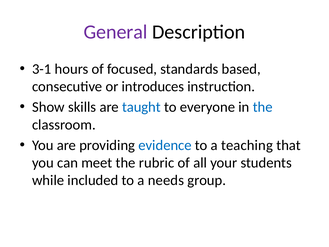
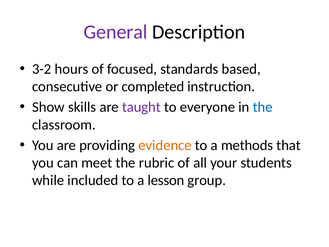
3-1: 3-1 -> 3-2
introduces: introduces -> completed
taught colour: blue -> purple
evidence colour: blue -> orange
teaching: teaching -> methods
needs: needs -> lesson
